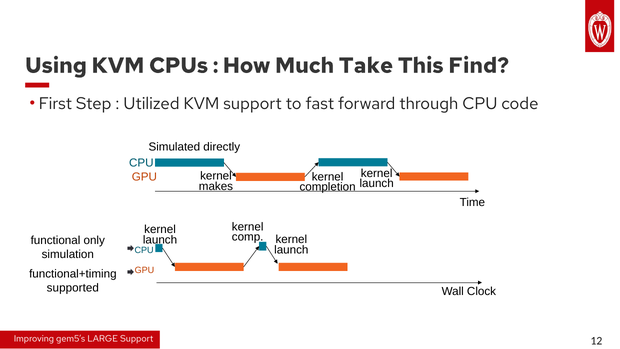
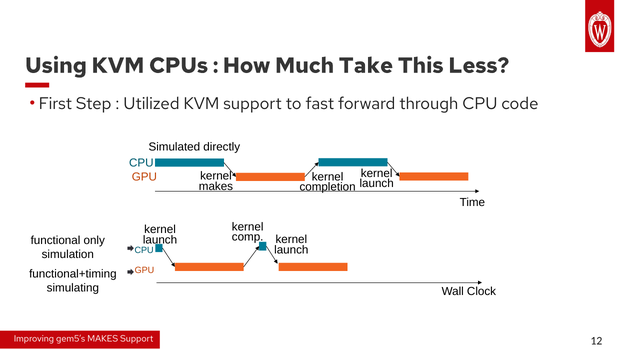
Find: Find -> Less
supported: supported -> simulating
gem5’s LARGE: LARGE -> MAKES
